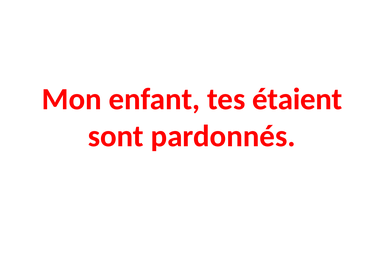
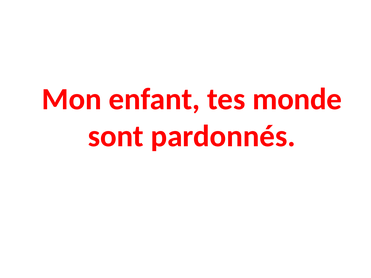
étaient: étaient -> monde
